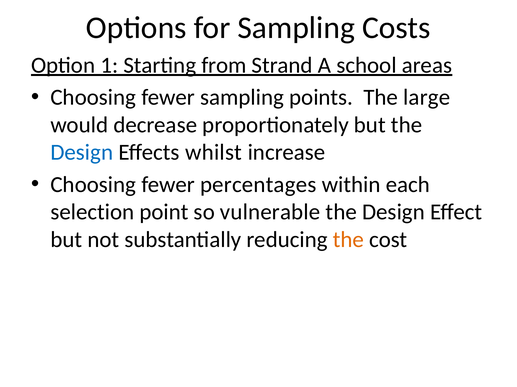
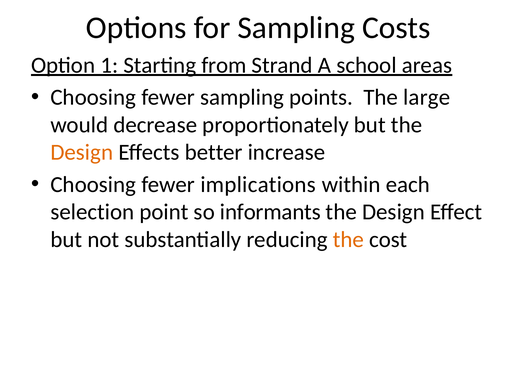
Design at (82, 153) colour: blue -> orange
whilst: whilst -> better
percentages: percentages -> implications
vulnerable: vulnerable -> informants
